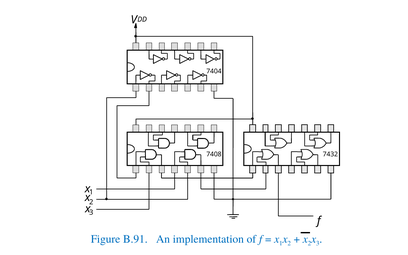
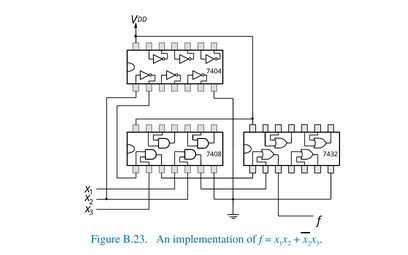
B.91: B.91 -> B.23
